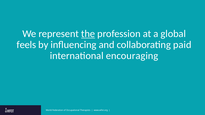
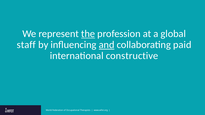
feels: feels -> staff
and underline: none -> present
encouraging: encouraging -> constructive
